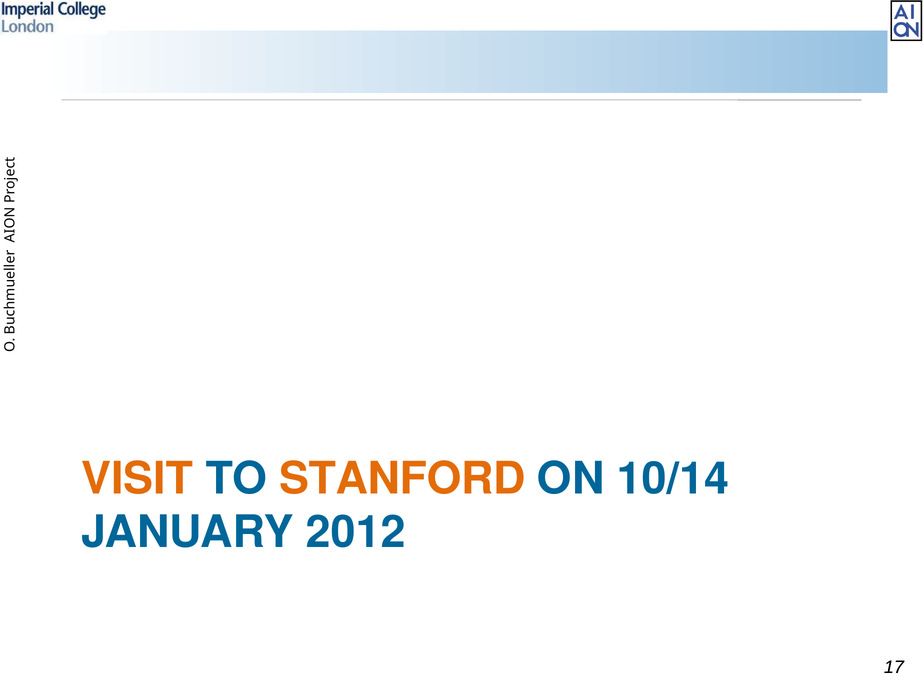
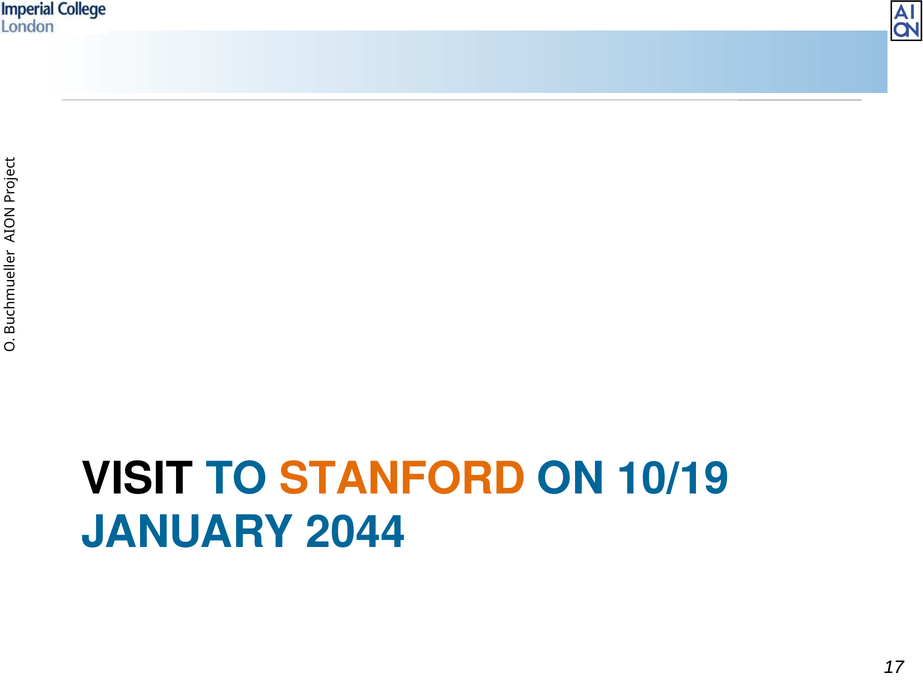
VISIT colour: orange -> black
10/14: 10/14 -> 10/19
2012: 2012 -> 2044
